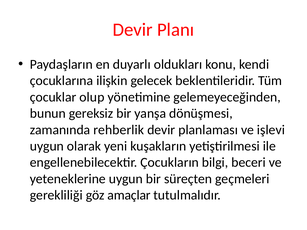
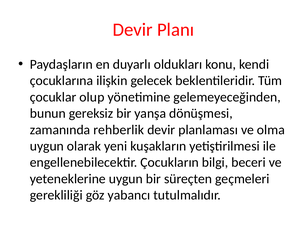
işlevi: işlevi -> olma
amaçlar: amaçlar -> yabancı
